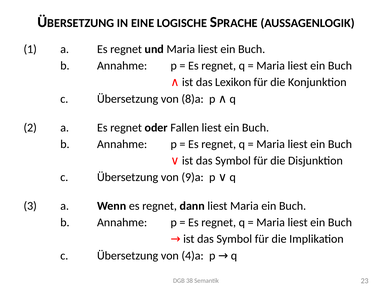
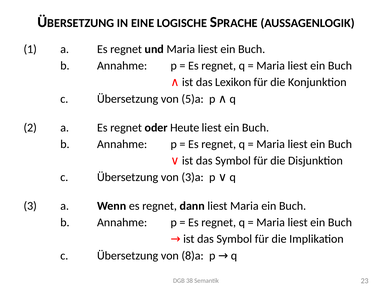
8)a: 8)a -> 5)a
Fallen: Fallen -> Heute
9)a: 9)a -> 3)a
4)a: 4)a -> 8)a
